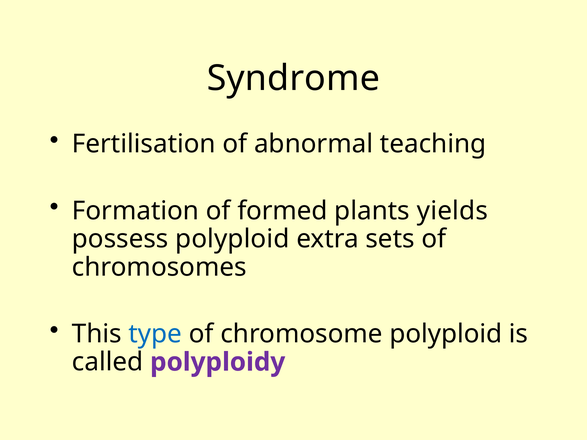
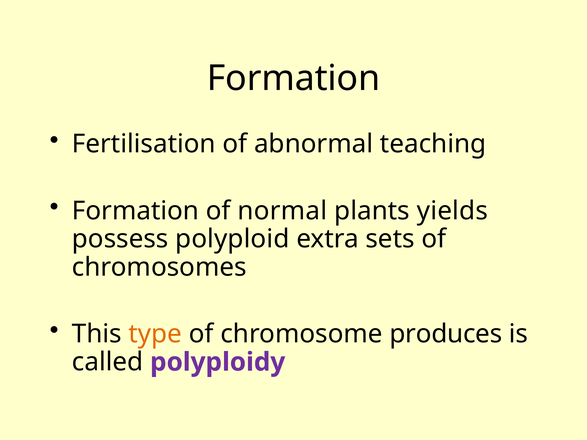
Syndrome at (293, 78): Syndrome -> Formation
formed: formed -> normal
type colour: blue -> orange
chromosome polyploid: polyploid -> produces
